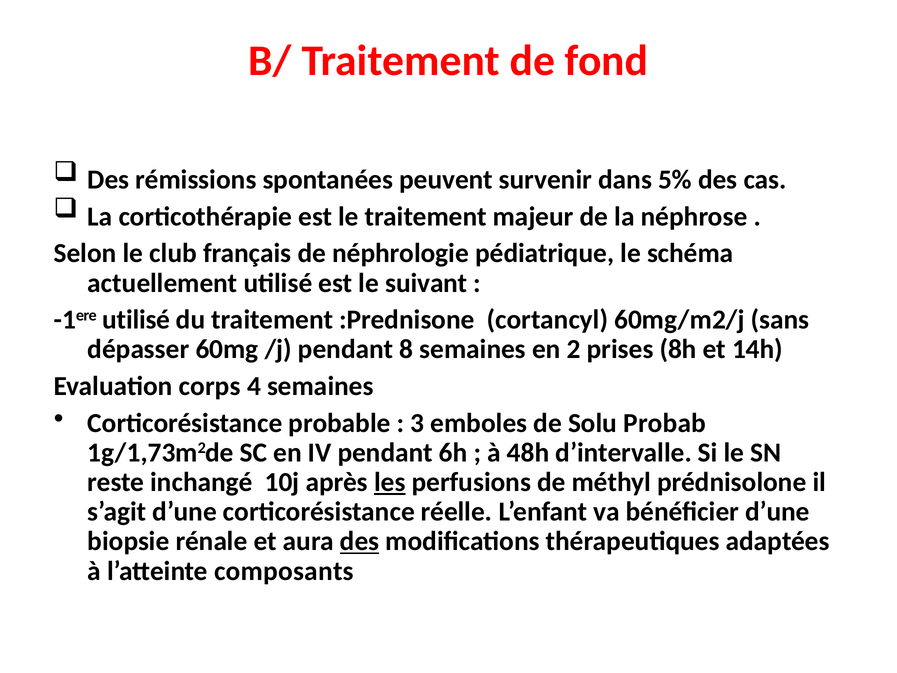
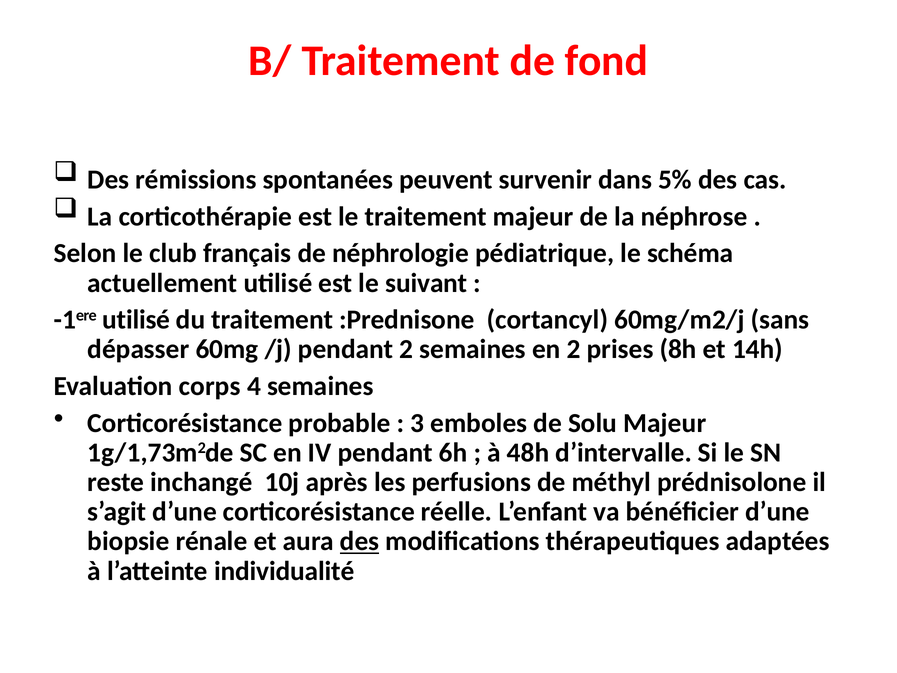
pendant 8: 8 -> 2
Solu Probab: Probab -> Majeur
les underline: present -> none
composants: composants -> individualité
